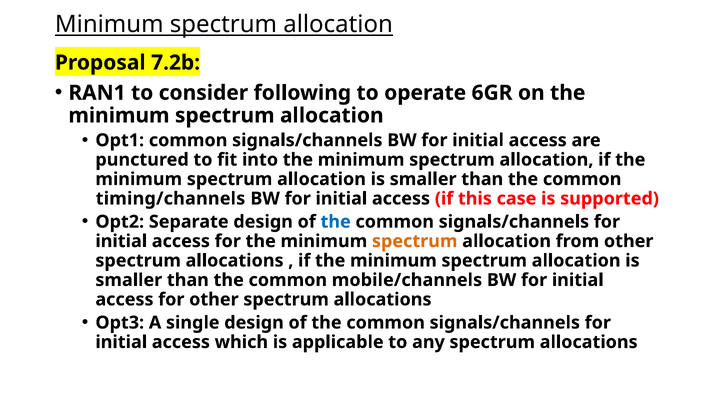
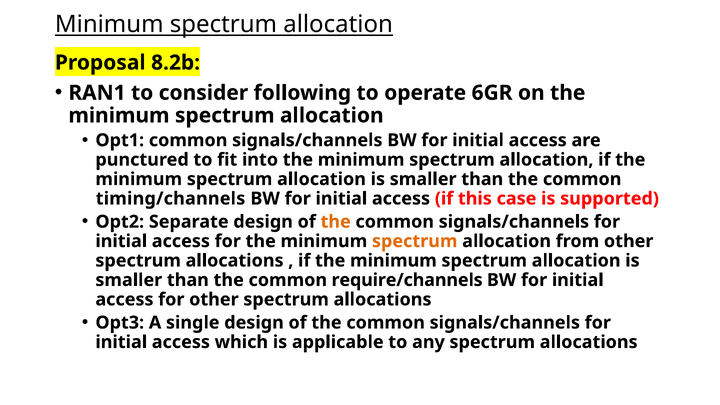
7.2b: 7.2b -> 8.2b
the at (336, 222) colour: blue -> orange
mobile/channels: mobile/channels -> require/channels
